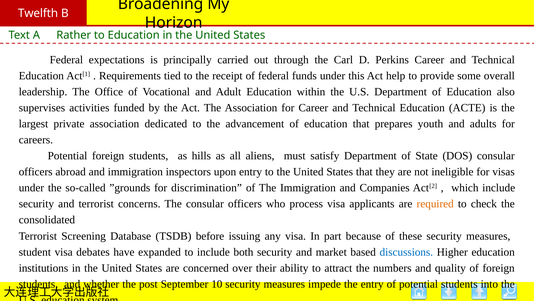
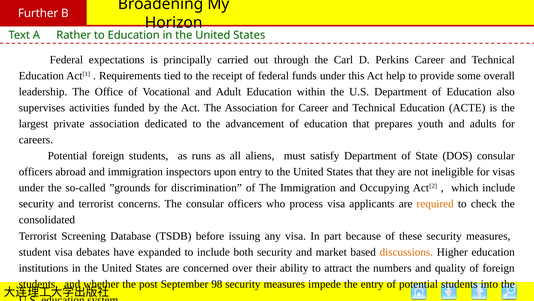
Twelfth: Twelfth -> Further
hills: hills -> runs
Companies: Companies -> Occupying
discussions colour: blue -> orange
10: 10 -> 98
